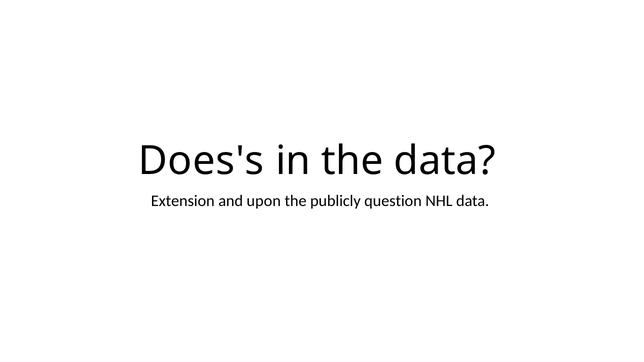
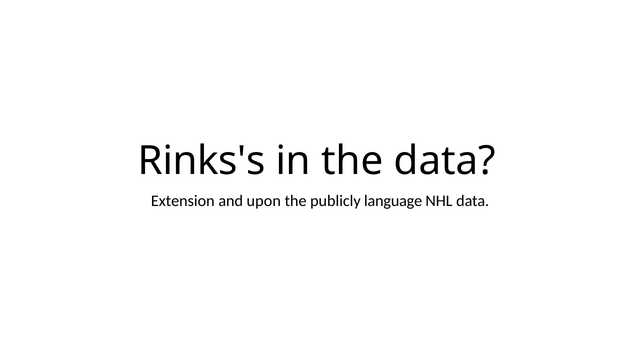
Does's: Does's -> Rinks's
question: question -> language
